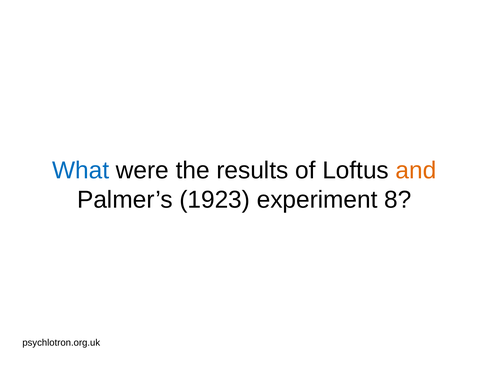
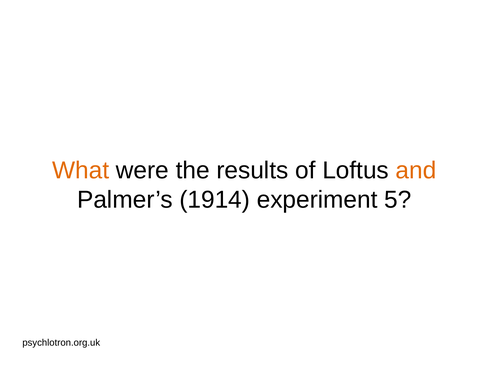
What colour: blue -> orange
1923: 1923 -> 1914
8: 8 -> 5
